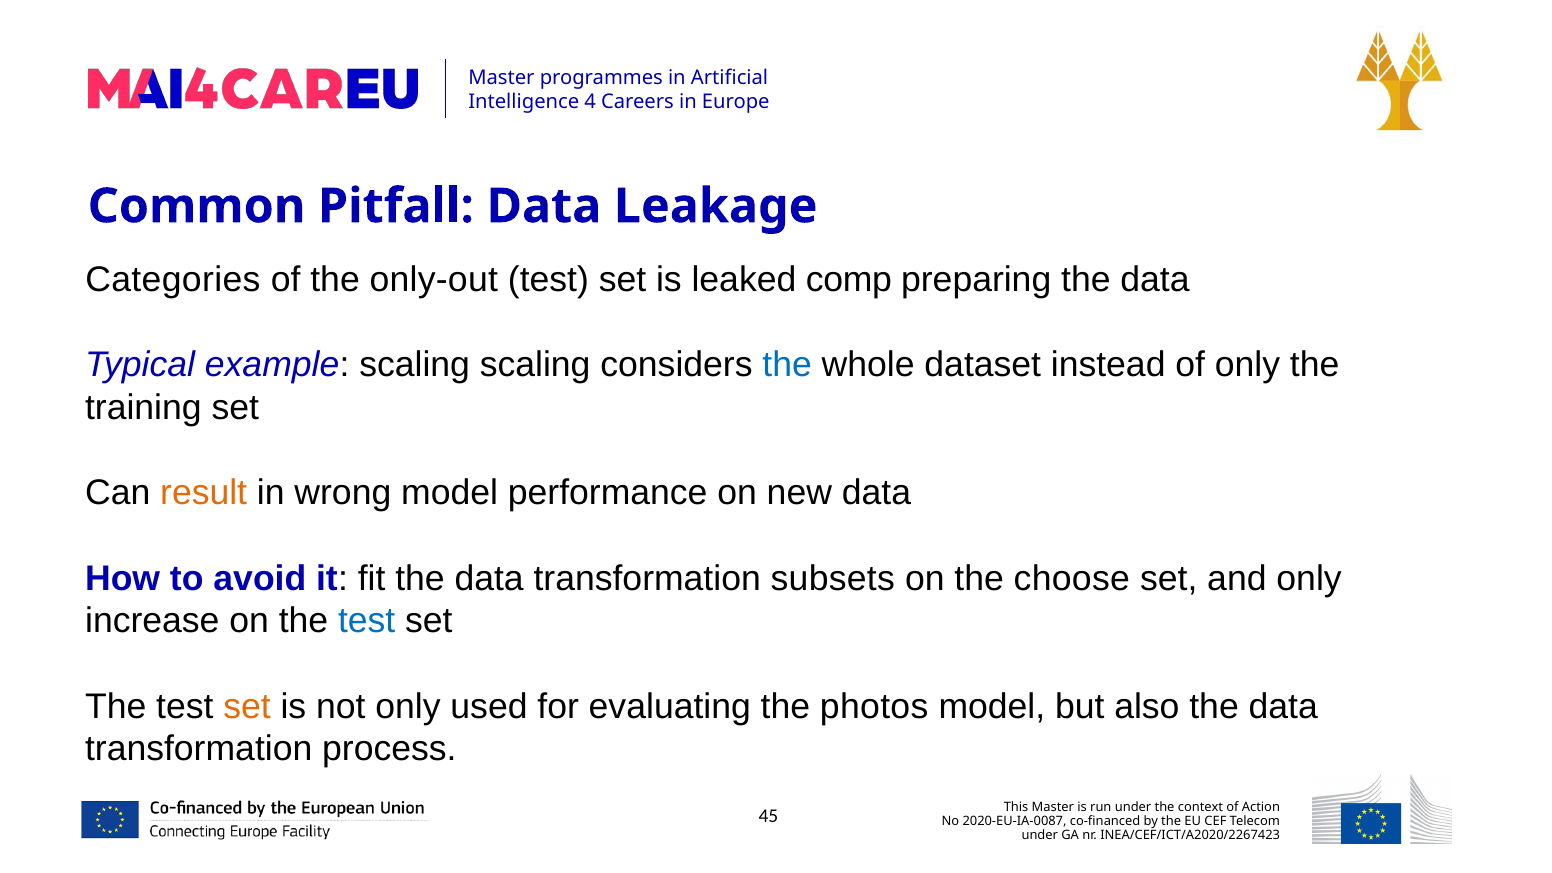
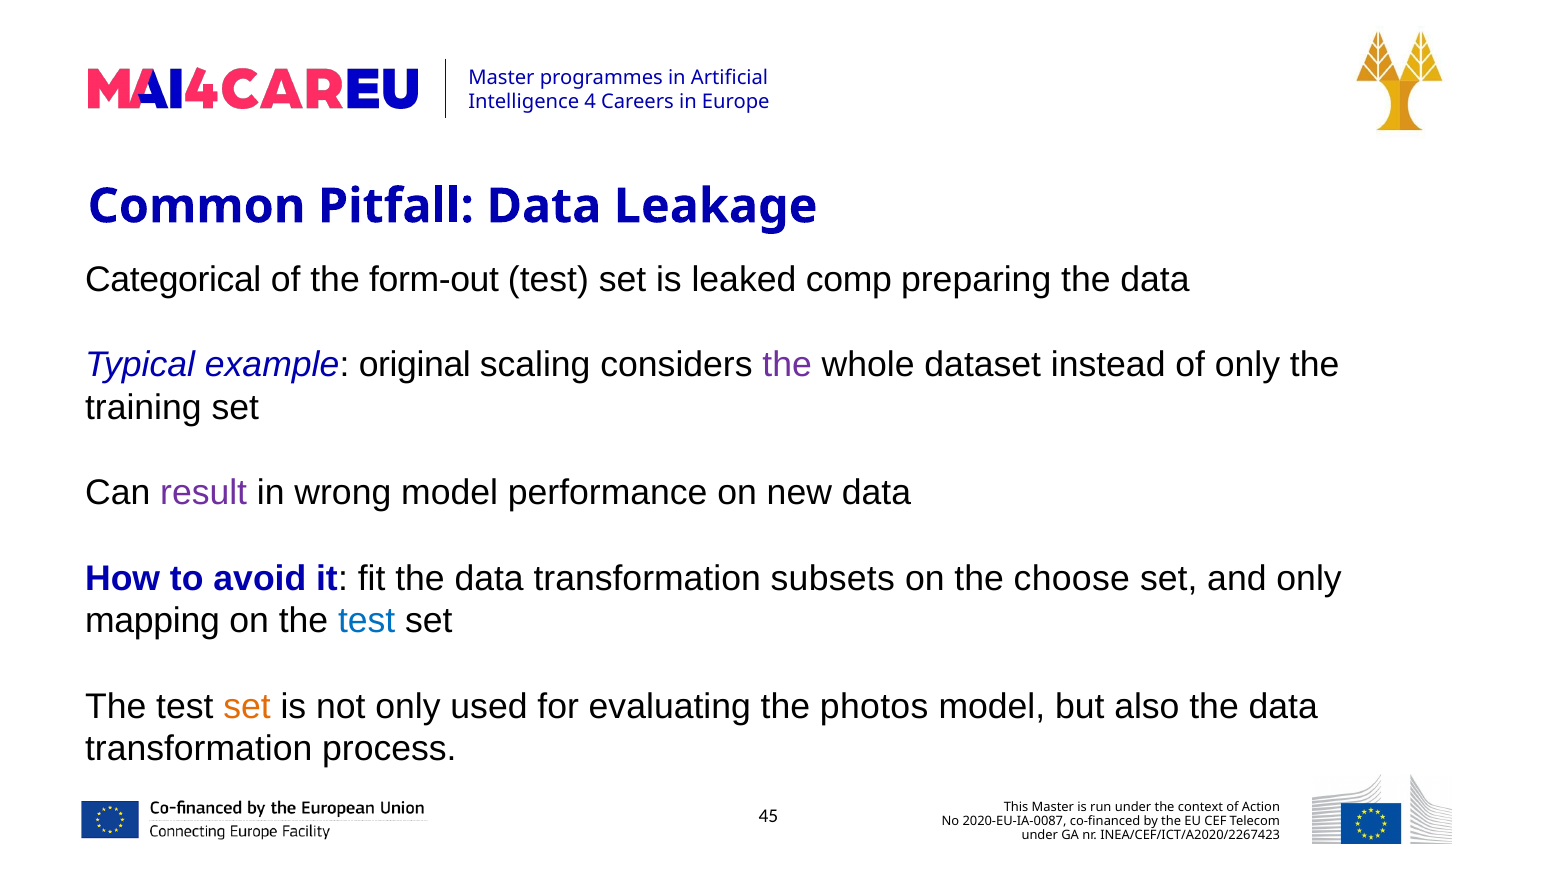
Categories: Categories -> Categorical
only-out: only-out -> form-out
example scaling: scaling -> original
the at (787, 365) colour: blue -> purple
result colour: orange -> purple
increase: increase -> mapping
